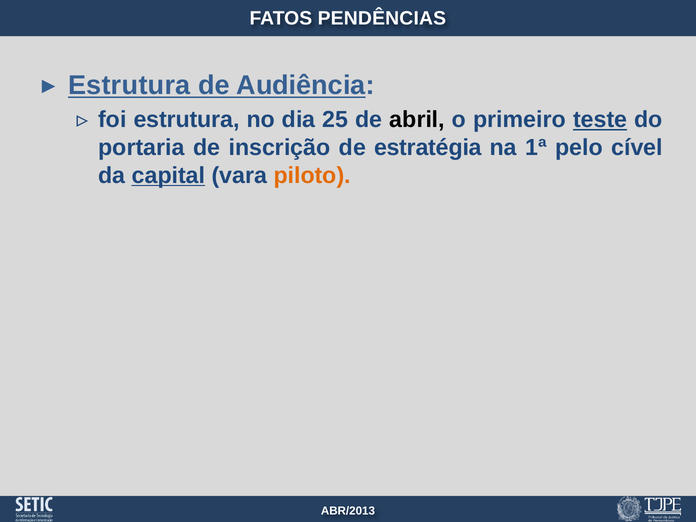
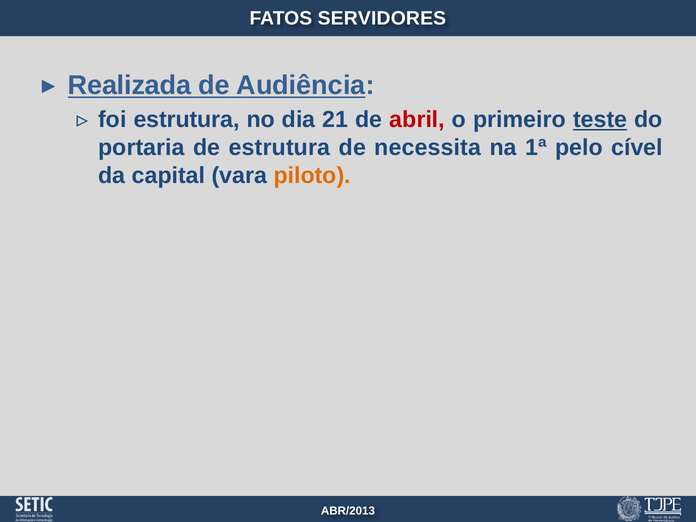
PENDÊNCIAS: PENDÊNCIAS -> SERVIDORES
Estrutura at (129, 85): Estrutura -> Realizada
25: 25 -> 21
abril colour: black -> red
de inscrição: inscrição -> estrutura
estratégia: estratégia -> necessita
capital underline: present -> none
